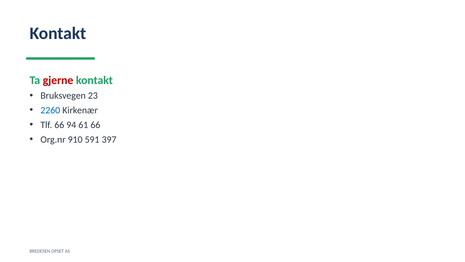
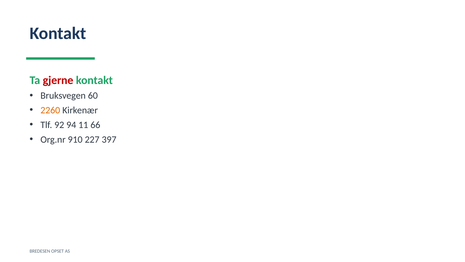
23: 23 -> 60
2260 colour: blue -> orange
Tlf 66: 66 -> 92
61: 61 -> 11
591: 591 -> 227
